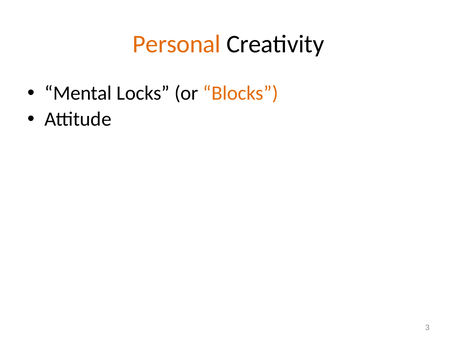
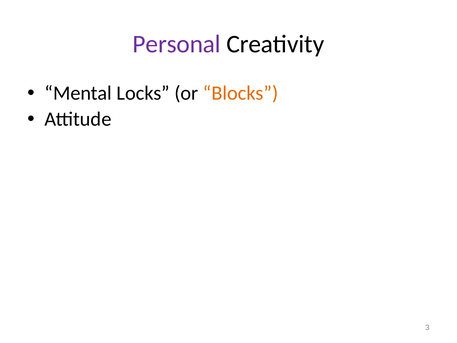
Personal colour: orange -> purple
